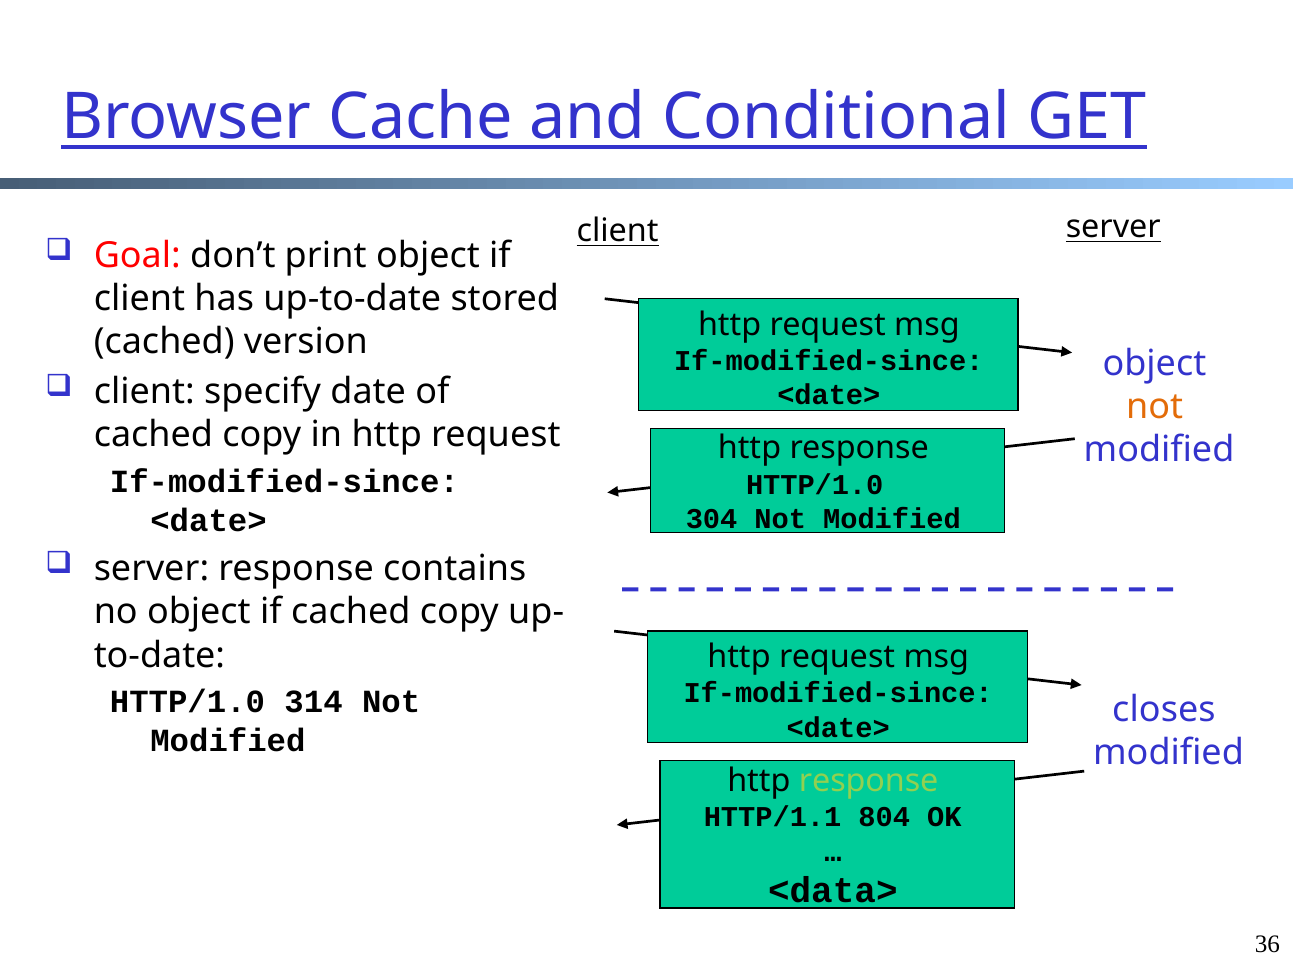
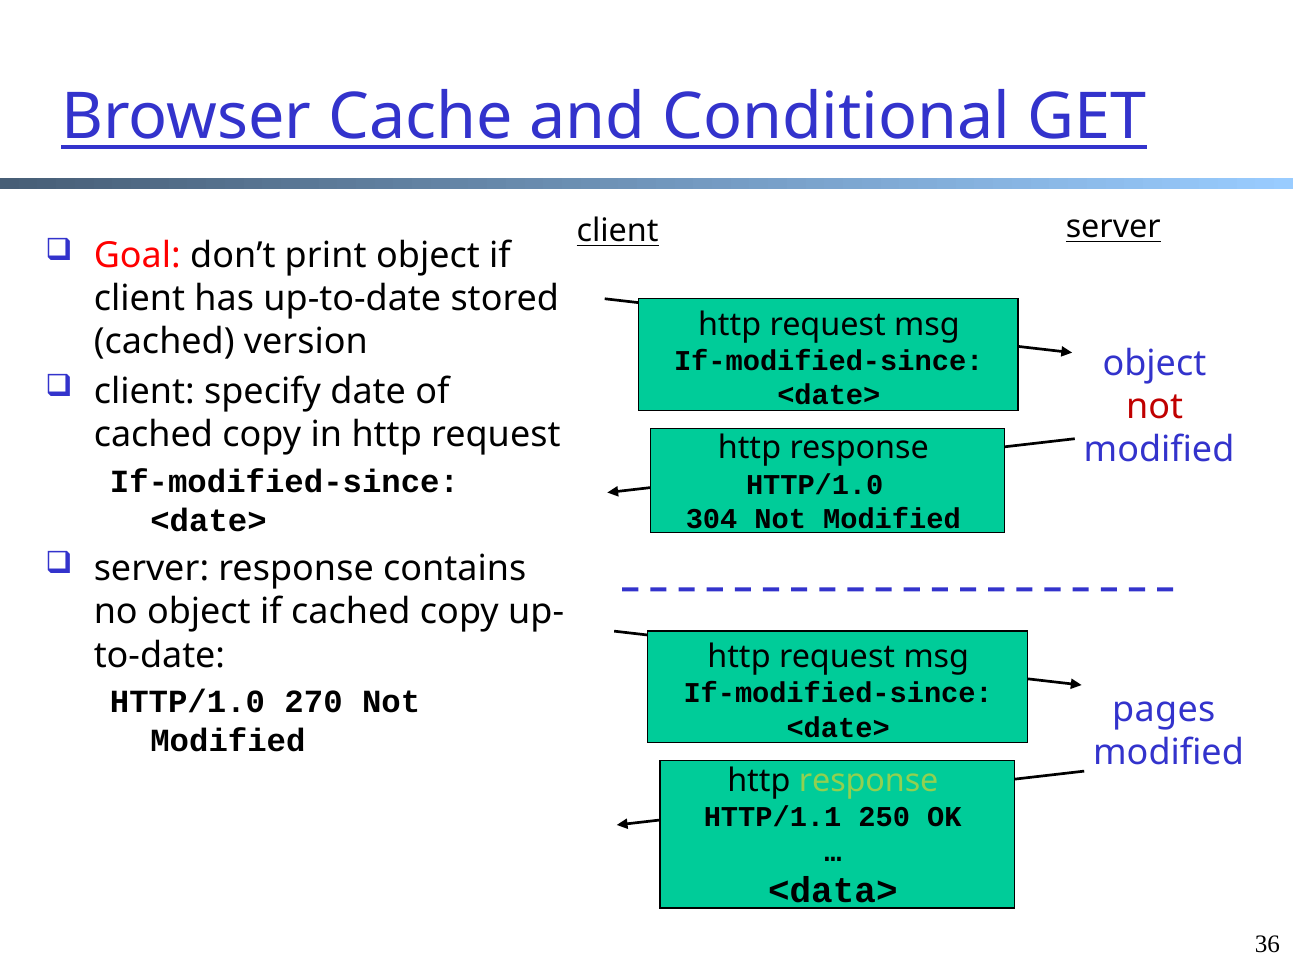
not at (1155, 407) colour: orange -> red
314: 314 -> 270
closes: closes -> pages
804: 804 -> 250
